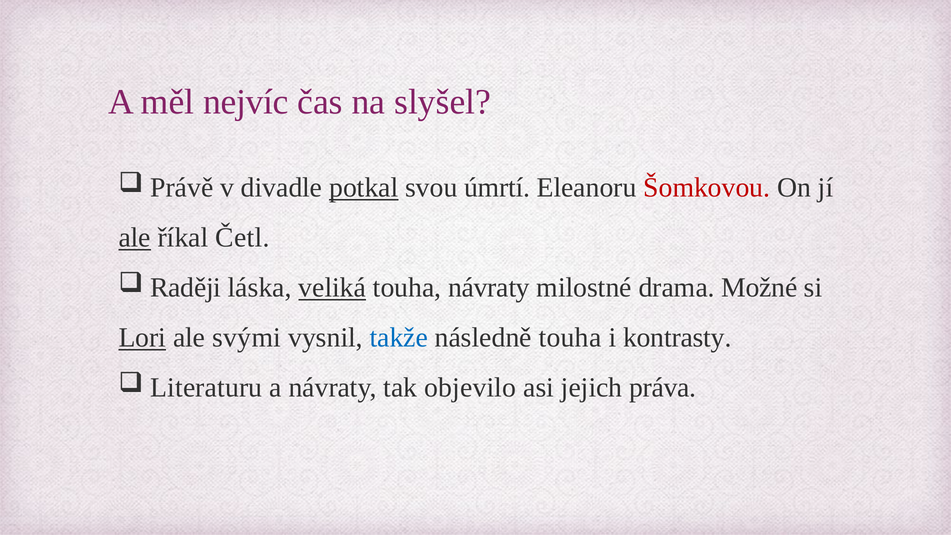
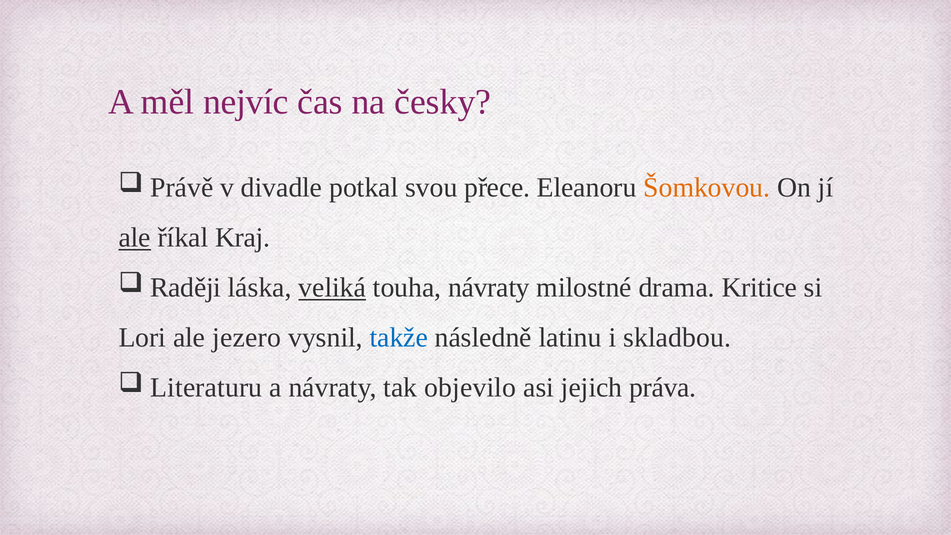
slyšel: slyšel -> česky
potkal underline: present -> none
úmrtí: úmrtí -> přece
Šomkovou colour: red -> orange
Četl: Četl -> Kraj
Možné: Možné -> Kritice
Lori underline: present -> none
svými: svými -> jezero
následně touha: touha -> latinu
kontrasty: kontrasty -> skladbou
